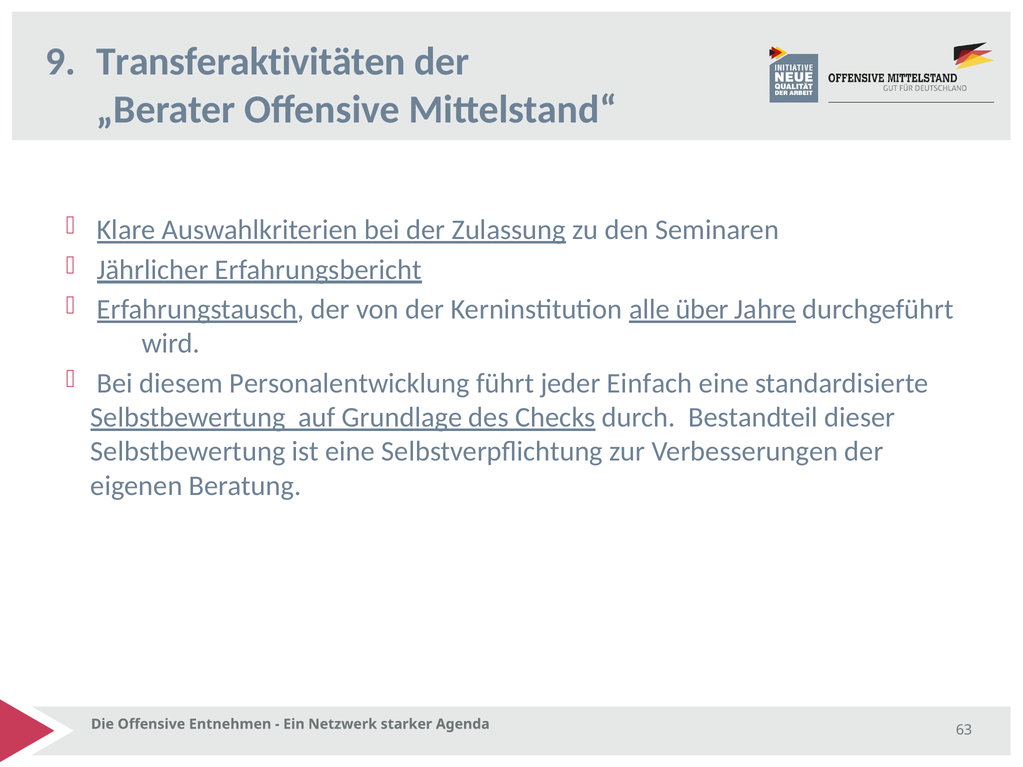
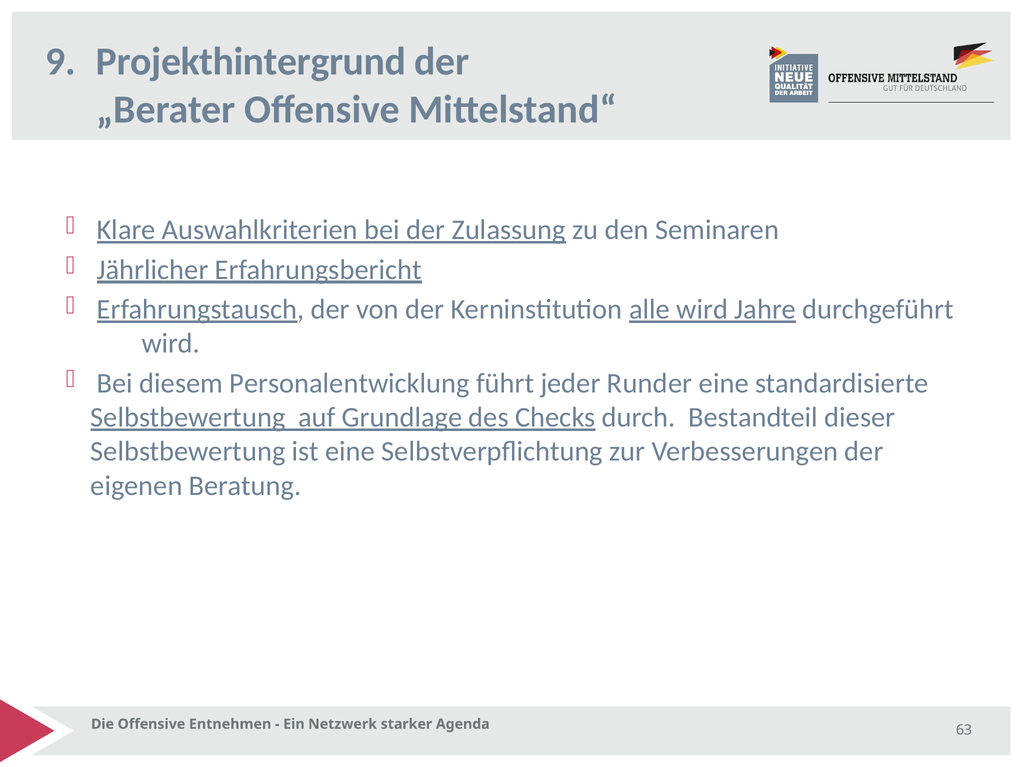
Transferaktivitäten: Transferaktivitäten -> Projekthintergrund
alle über: über -> wird
Einfach: Einfach -> Runder
